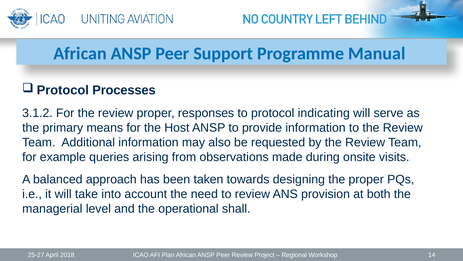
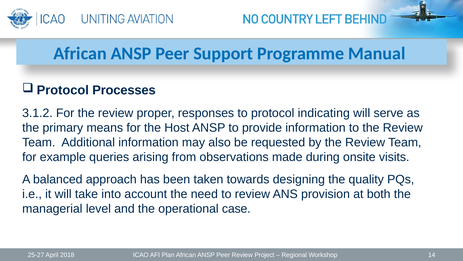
the proper: proper -> quality
shall: shall -> case
